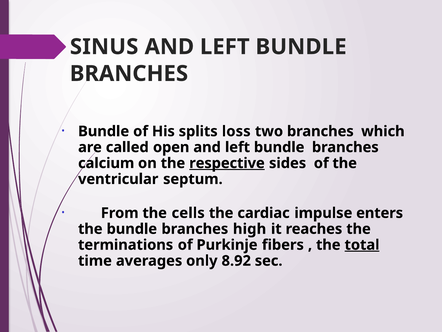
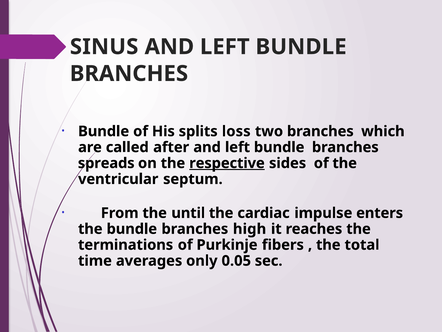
open: open -> after
calcium: calcium -> spreads
cells: cells -> until
total underline: present -> none
8.92: 8.92 -> 0.05
